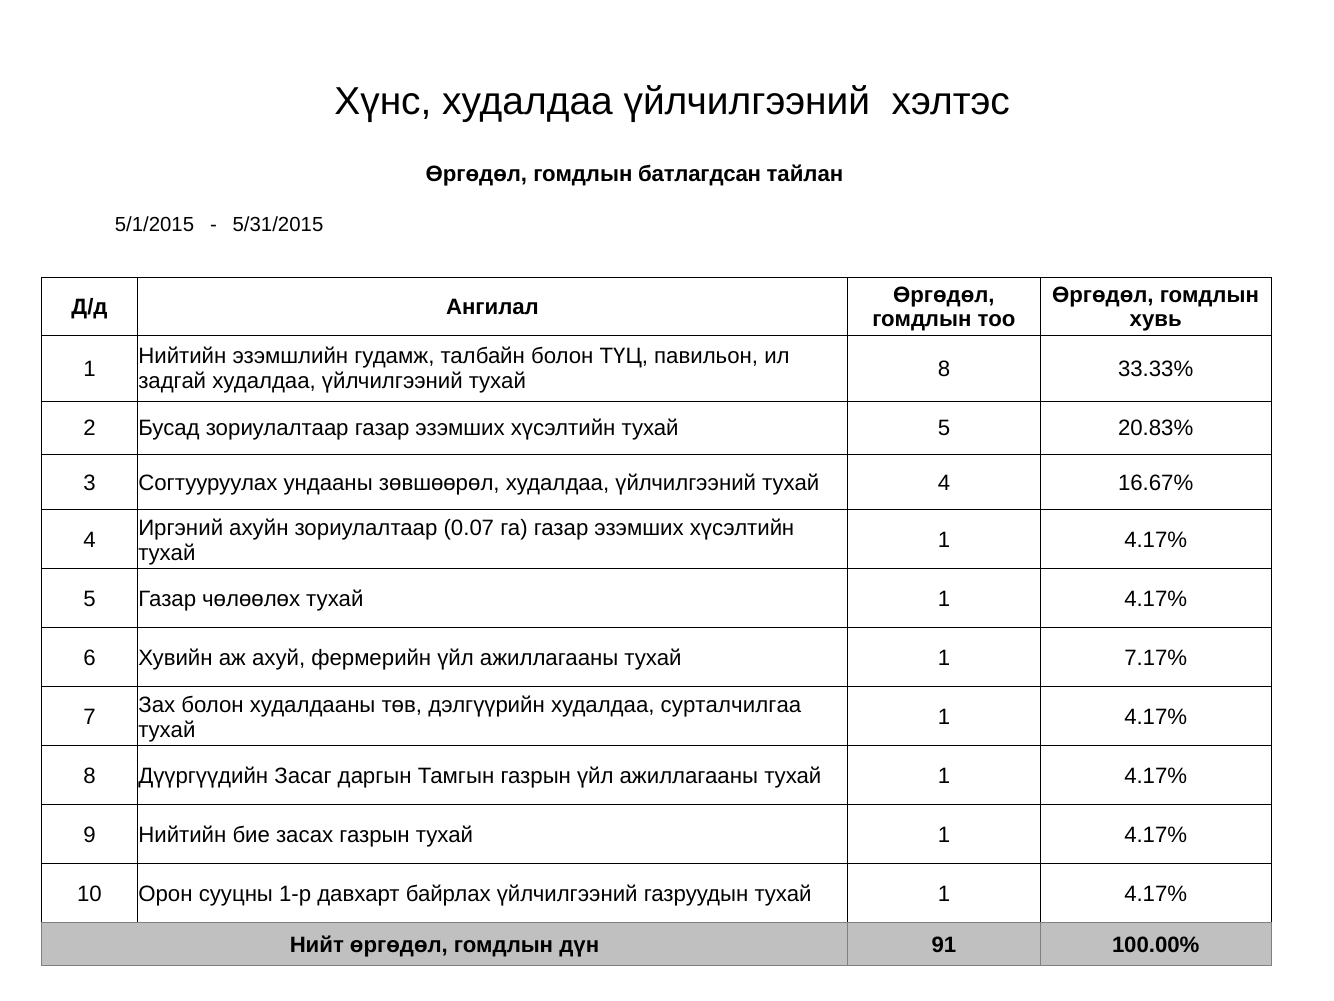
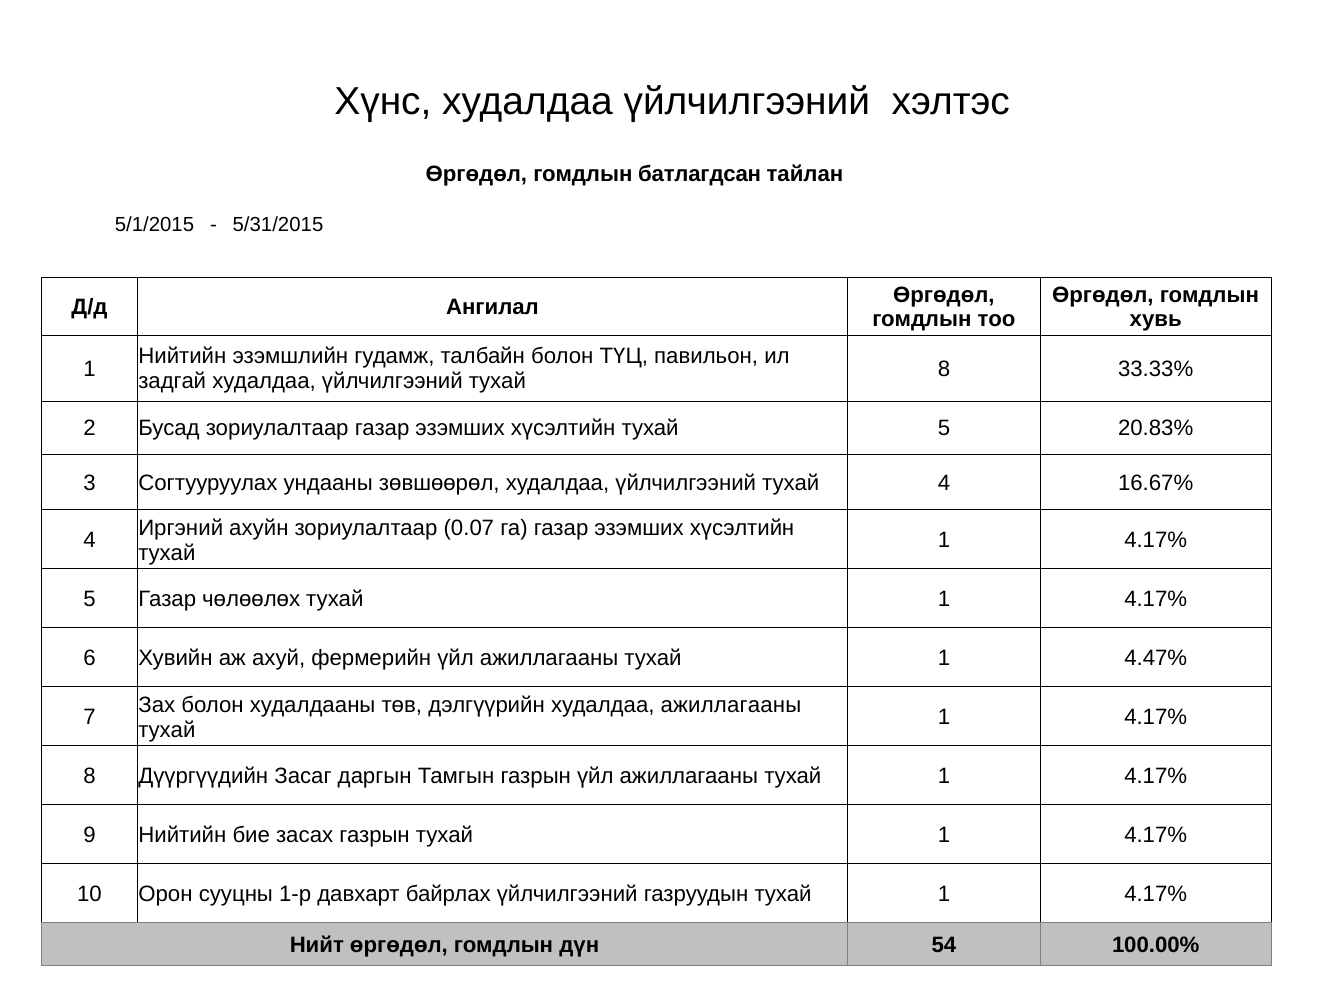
7.17%: 7.17% -> 4.47%
худалдаа сурталчилгаа: сурталчилгаа -> ажиллагааны
91: 91 -> 54
